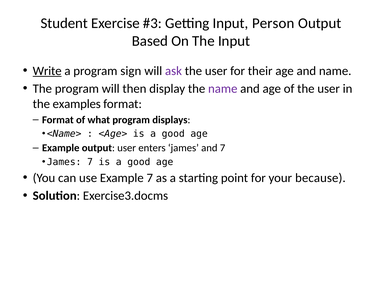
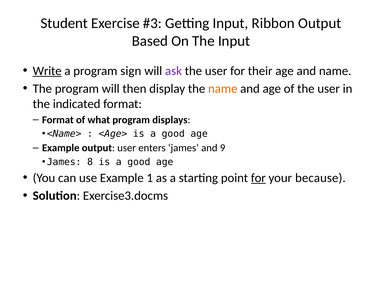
Person: Person -> Ribbon
name at (223, 89) colour: purple -> orange
examples: examples -> indicated
and 7: 7 -> 9
James 7: 7 -> 8
Example 7: 7 -> 1
for at (258, 178) underline: none -> present
